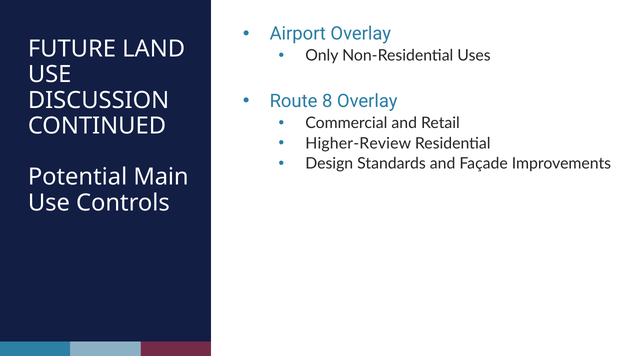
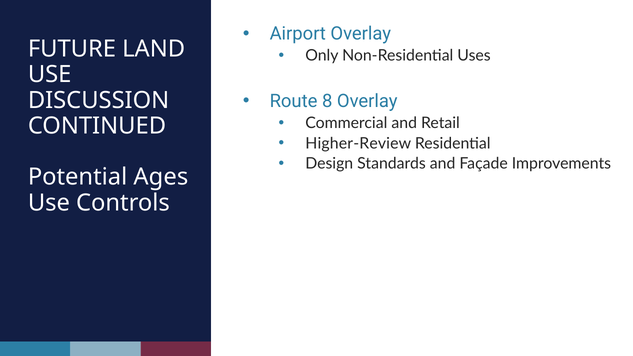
Main: Main -> Ages
